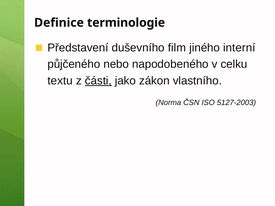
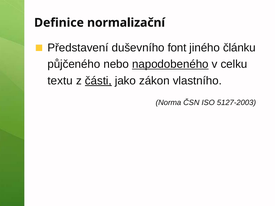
terminologie: terminologie -> normalizační
film: film -> font
interní: interní -> článku
napodobeného underline: none -> present
